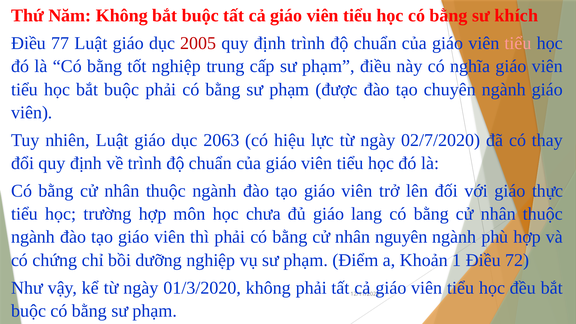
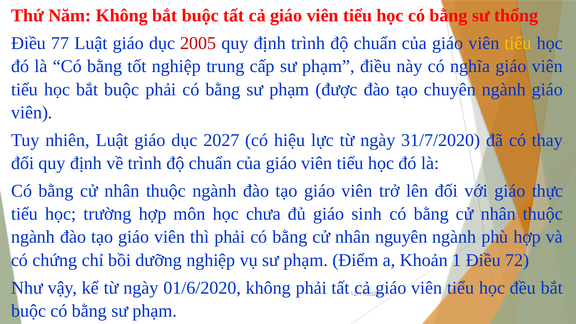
khích: khích -> thống
tiểu at (518, 43) colour: pink -> yellow
2063: 2063 -> 2027
02/7/2020: 02/7/2020 -> 31/7/2020
lang: lang -> sinh
01/3/2020: 01/3/2020 -> 01/6/2020
